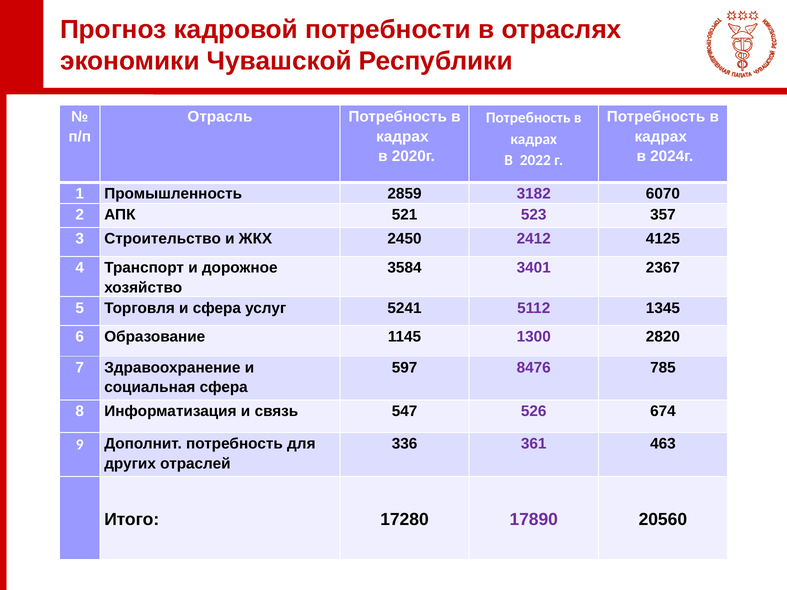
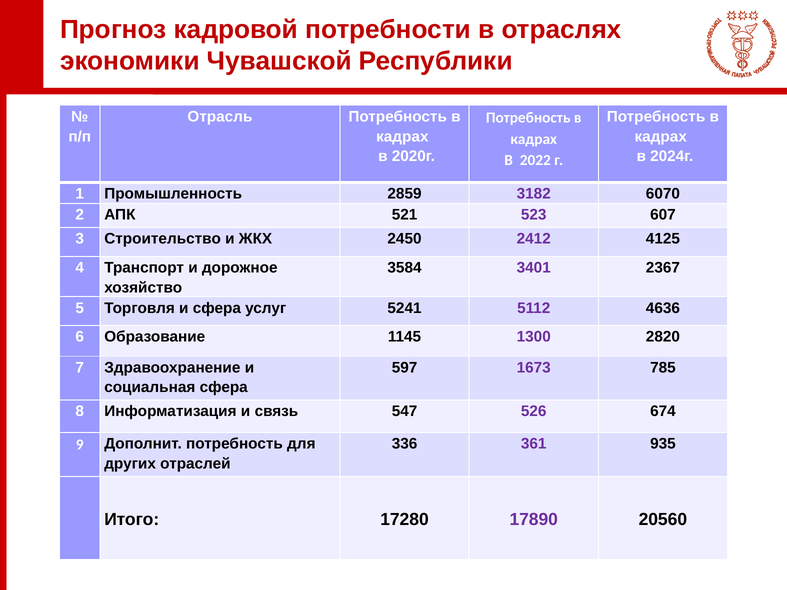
357: 357 -> 607
1345: 1345 -> 4636
8476: 8476 -> 1673
463: 463 -> 935
